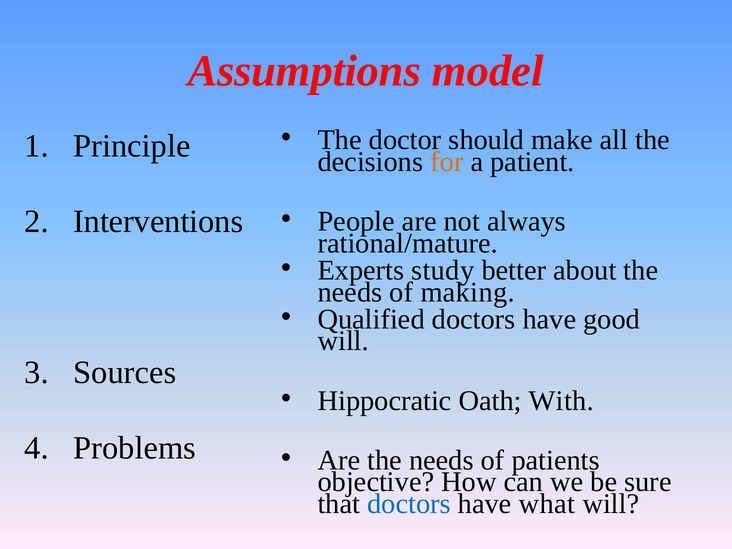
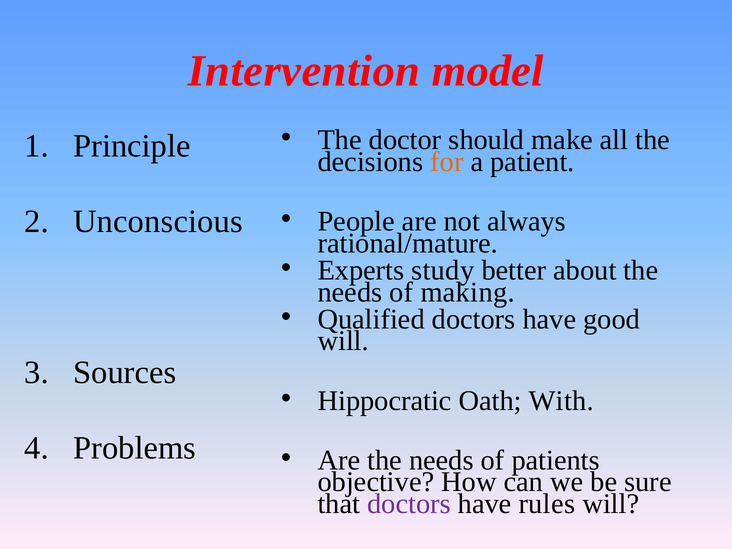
Assumptions: Assumptions -> Intervention
Interventions: Interventions -> Unconscious
doctors at (409, 504) colour: blue -> purple
what: what -> rules
